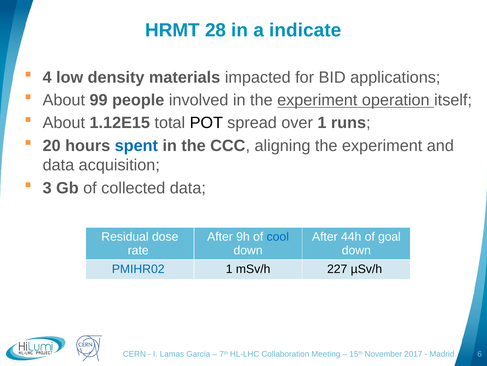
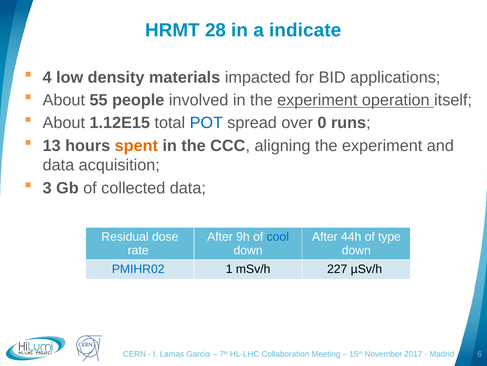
99: 99 -> 55
POT colour: black -> blue
over 1: 1 -> 0
20: 20 -> 13
spent colour: blue -> orange
goal: goal -> type
